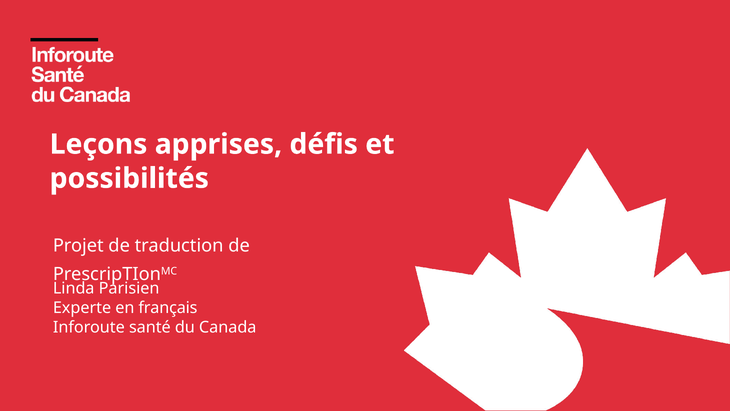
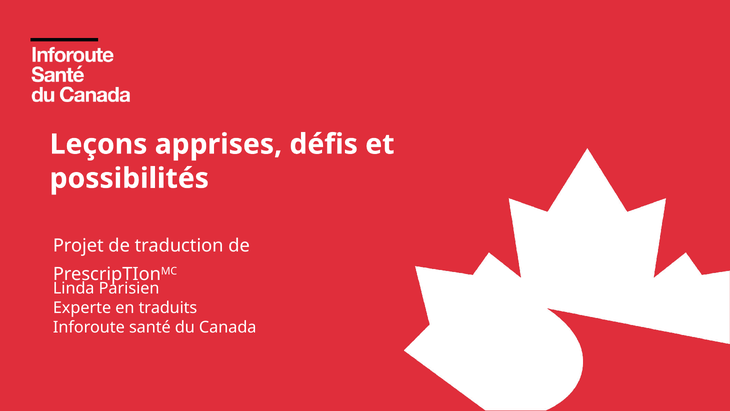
français: français -> traduits
